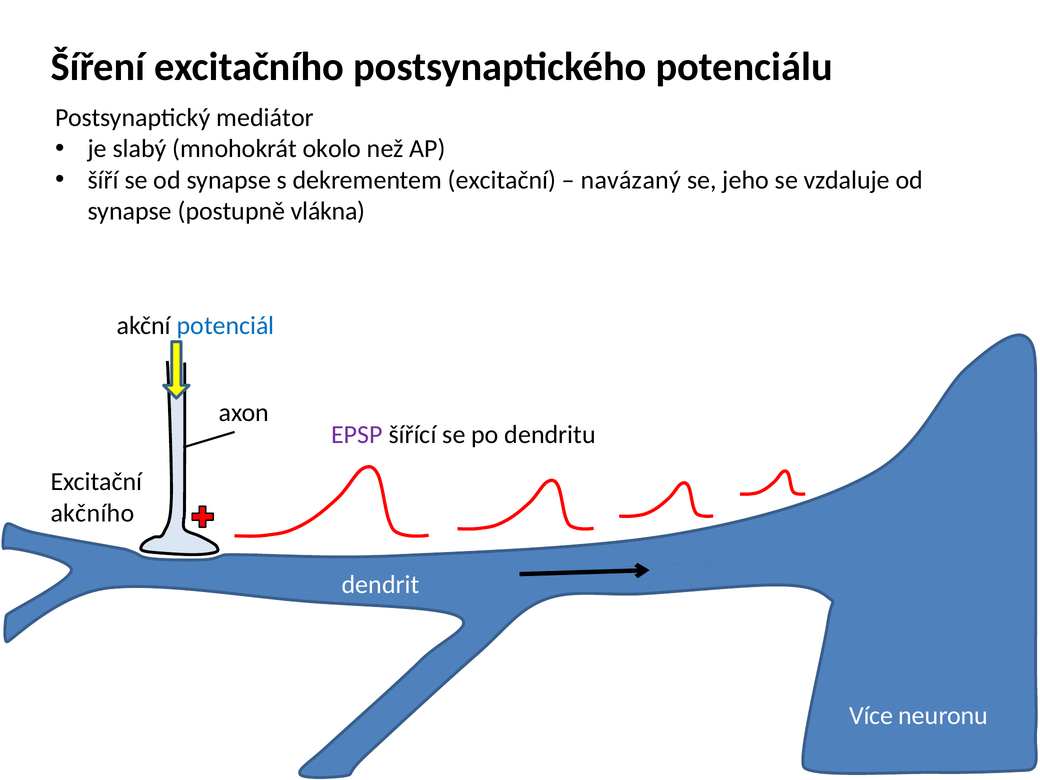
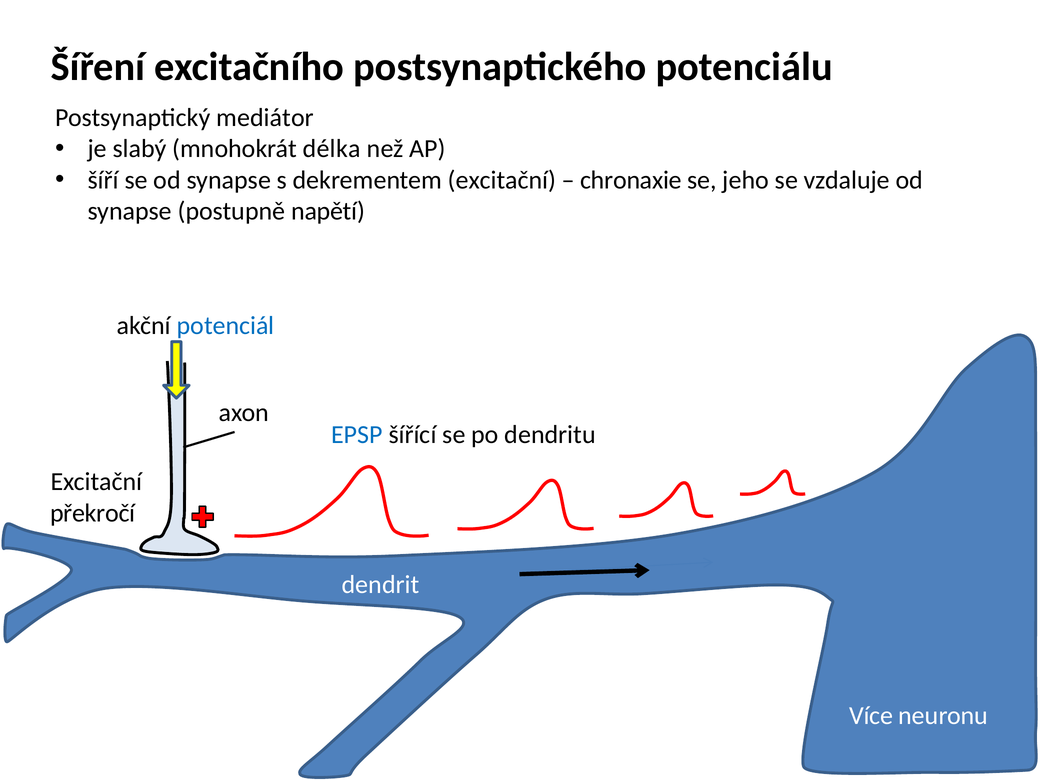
okolo: okolo -> délka
navázaný: navázaný -> chronaxie
vlákna: vlákna -> napětí
EPSP colour: purple -> blue
akčního: akčního -> překročí
